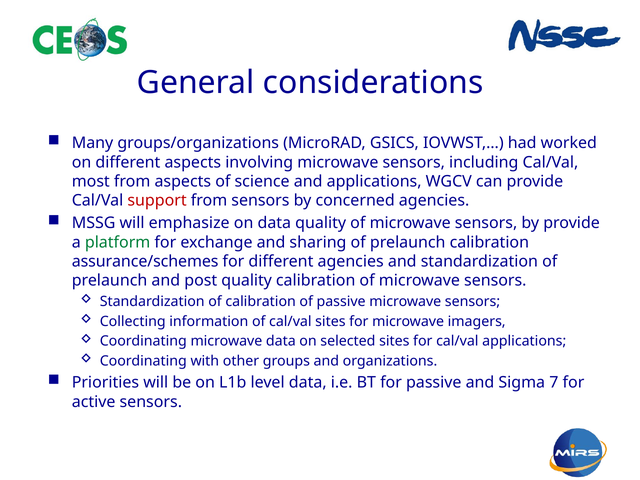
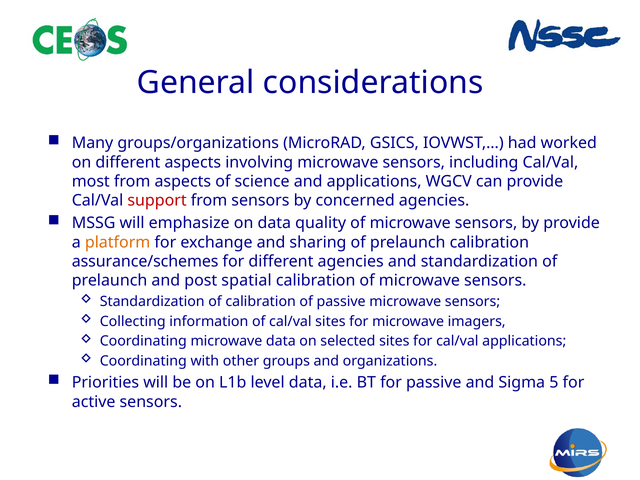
platform colour: green -> orange
post quality: quality -> spatial
7: 7 -> 5
